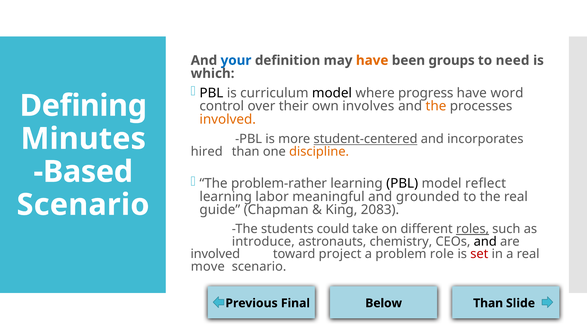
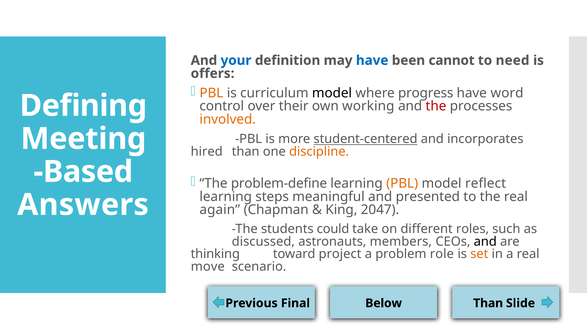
have at (372, 60) colour: orange -> blue
groups: groups -> cannot
which: which -> offers
PBL at (211, 93) colour: black -> orange
involves: involves -> working
the at (436, 106) colour: orange -> red
Minutes: Minutes -> Meeting
problem-rather: problem-rather -> problem-define
PBL at (402, 184) colour: black -> orange
labor: labor -> steps
grounded: grounded -> presented
Scenario at (83, 205): Scenario -> Answers
guide: guide -> again
2083: 2083 -> 2047
roles underline: present -> none
introduce: introduce -> discussed
chemistry: chemistry -> members
involved at (215, 254): involved -> thinking
set colour: red -> orange
